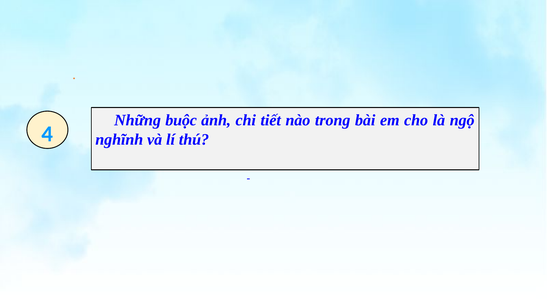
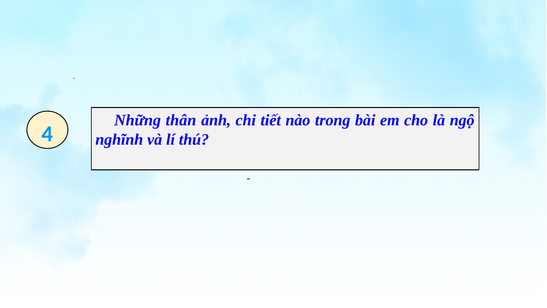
buộc: buộc -> thân
